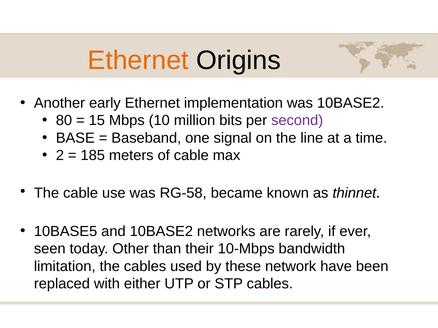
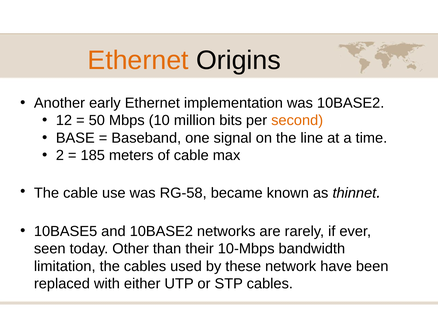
80: 80 -> 12
15: 15 -> 50
second colour: purple -> orange
